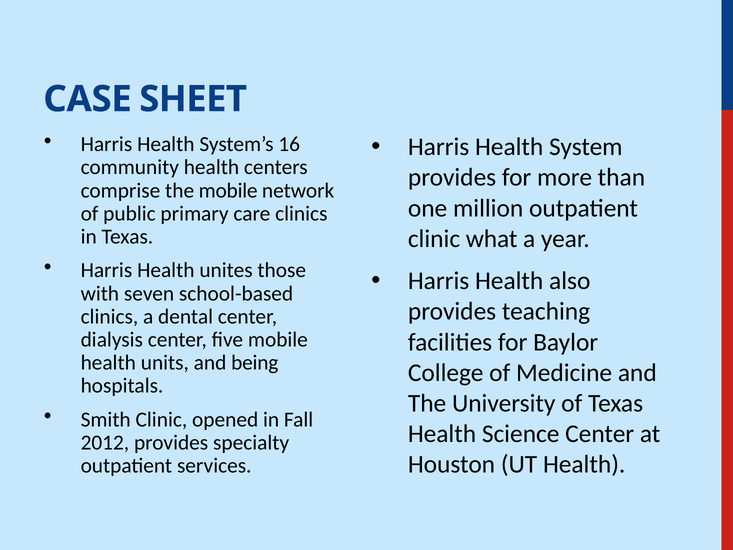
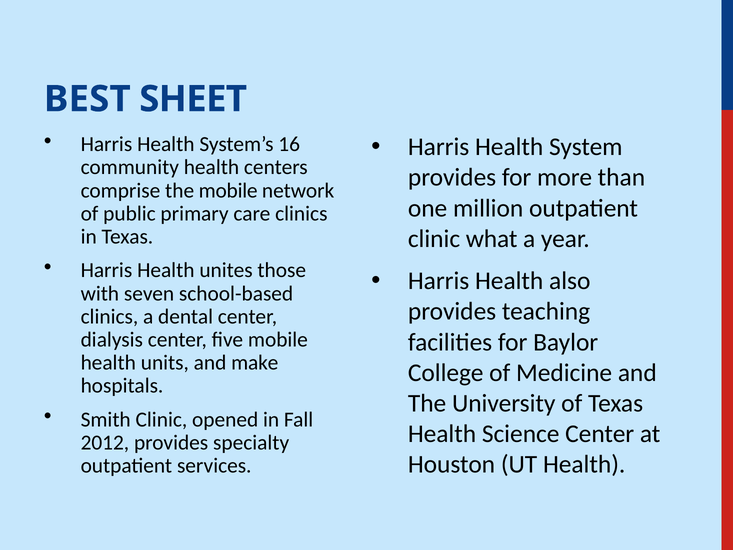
CASE: CASE -> BEST
being: being -> make
